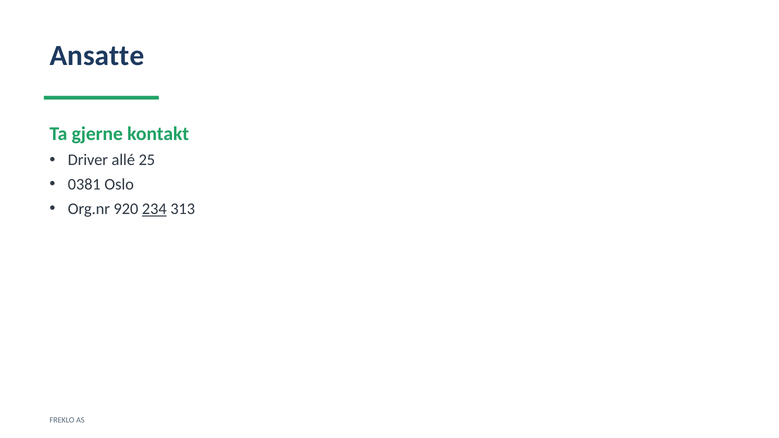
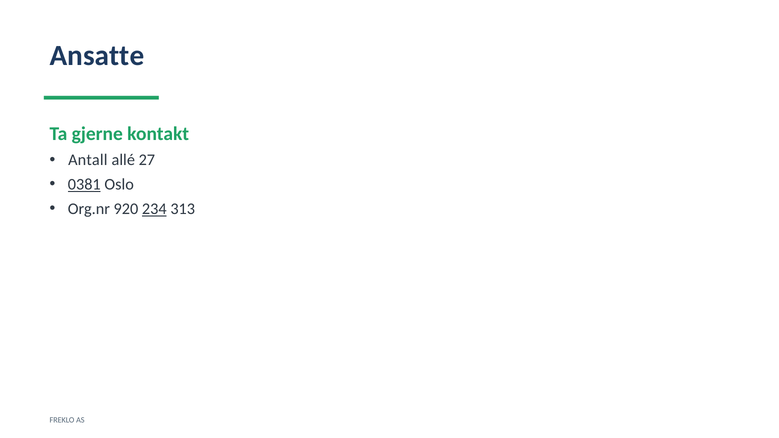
Driver: Driver -> Antall
25: 25 -> 27
0381 underline: none -> present
